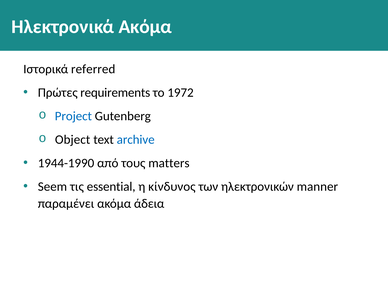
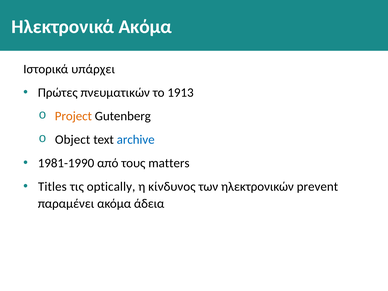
referred: referred -> υπάρχει
requirements: requirements -> πνευματικών
1972: 1972 -> 1913
Project colour: blue -> orange
1944-1990: 1944-1990 -> 1981-1990
Seem: Seem -> Titles
essential: essential -> optically
manner: manner -> prevent
